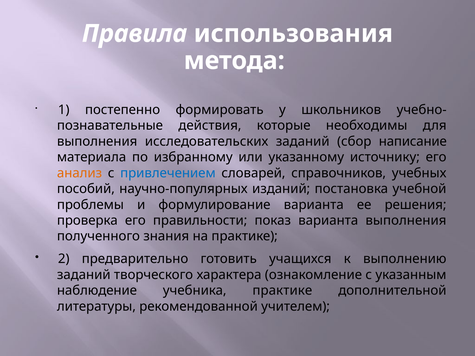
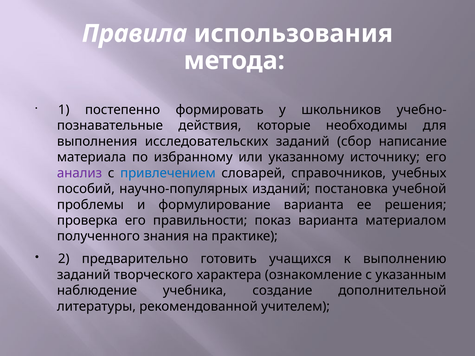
анализ colour: orange -> purple
варианта выполнения: выполнения -> материалом
учебника практике: практике -> создание
